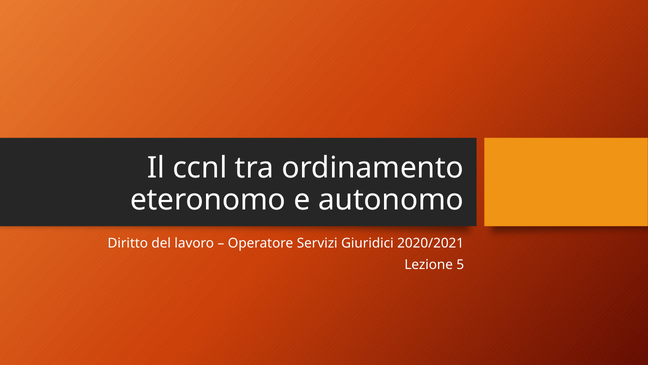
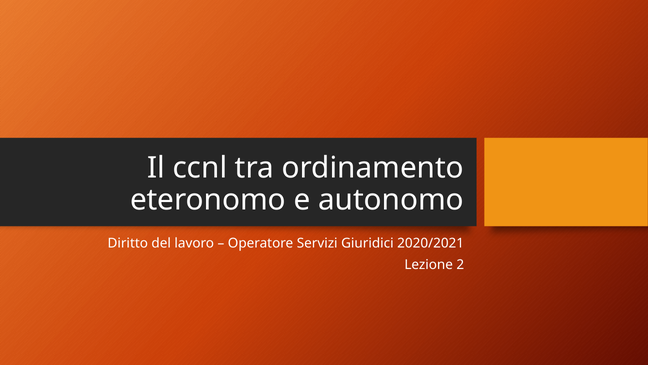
5: 5 -> 2
